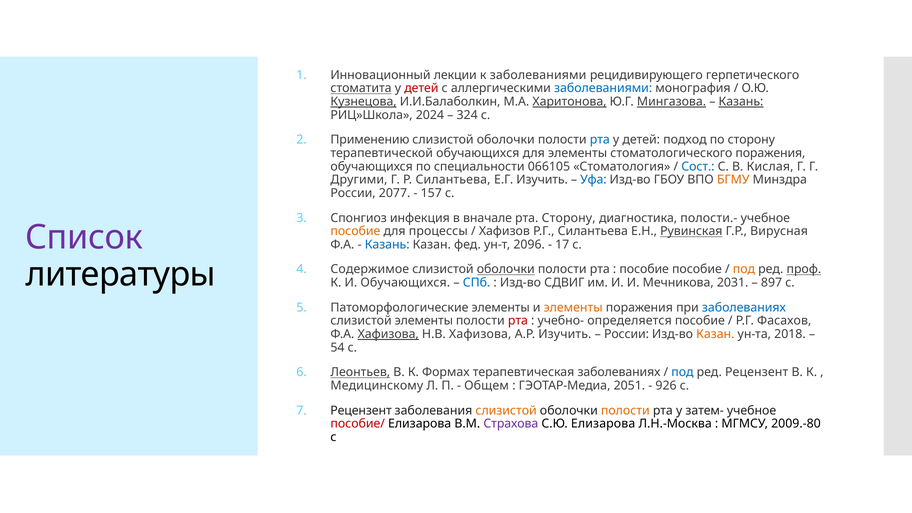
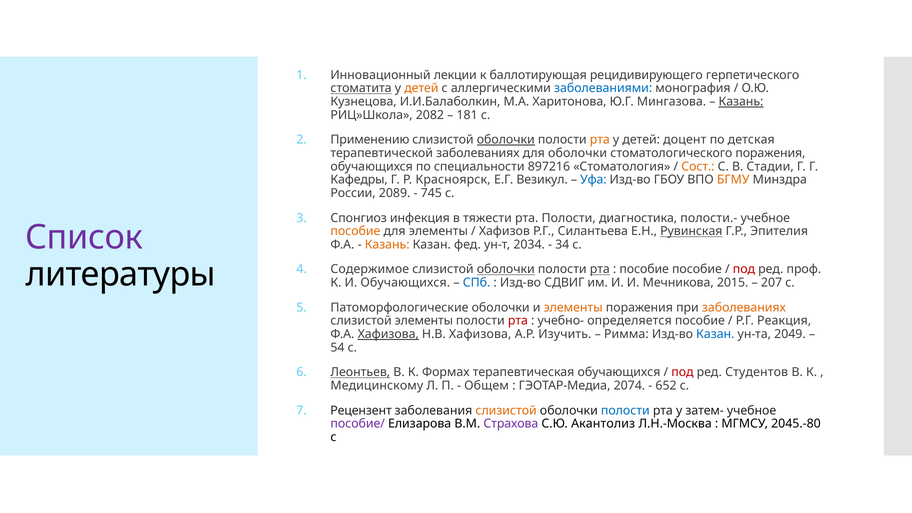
к заболеваниями: заболеваниями -> баллотирующая
детей at (421, 88) colour: red -> orange
Кузнецова underline: present -> none
Харитонова underline: present -> none
Мингазова underline: present -> none
2024: 2024 -> 2082
324: 324 -> 181
оболочки at (506, 140) underline: none -> present
рта at (600, 140) colour: blue -> orange
подход: подход -> доцент
по сторону: сторону -> детская
терапевтической обучающихся: обучающихся -> заболеваниях
для элементы: элементы -> оболочки
066105: 066105 -> 897216
Сост colour: blue -> orange
Кислая: Кислая -> Стадии
Другими: Другими -> Кафедры
Р Силантьева: Силантьева -> Красноярск
Е.Г Изучить: Изучить -> Везикул
2077: 2077 -> 2089
157: 157 -> 745
вначале: вначале -> тяжести
рта Сторону: Сторону -> Полости
для процессы: процессы -> элементы
Вирусная: Вирусная -> Эпителия
Казань at (387, 245) colour: blue -> orange
2096: 2096 -> 2034
17: 17 -> 34
рта at (600, 269) underline: none -> present
под at (744, 269) colour: orange -> red
проф underline: present -> none
2031: 2031 -> 2015
897: 897 -> 207
Патоморфологические элементы: элементы -> оболочки
заболеваниях at (744, 308) colour: blue -> orange
Фасахов: Фасахов -> Реакция
России at (626, 334): России -> Римма
Казан at (715, 334) colour: orange -> blue
2018: 2018 -> 2049
терапевтическая заболеваниях: заболеваниях -> обучающихся
под at (682, 372) colour: blue -> red
ред Рецензент: Рецензент -> Студентов
2051: 2051 -> 2074
926: 926 -> 652
полости at (625, 410) colour: orange -> blue
пособие/ colour: red -> purple
С.Ю Елизарова: Елизарова -> Акантолиз
2009.-80: 2009.-80 -> 2045.-80
